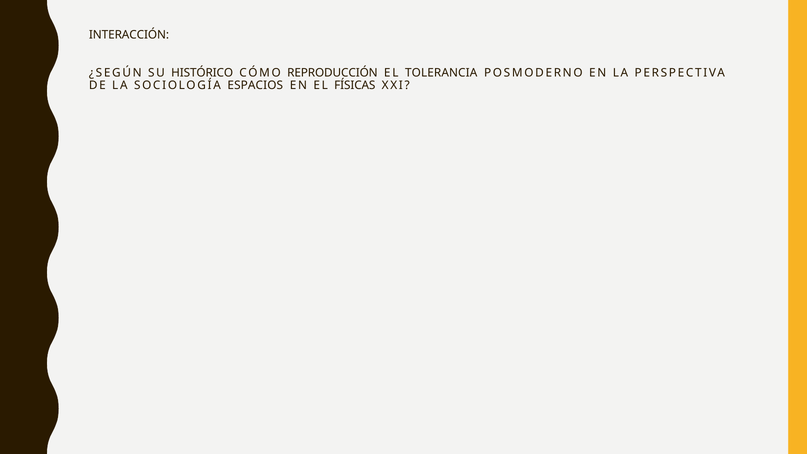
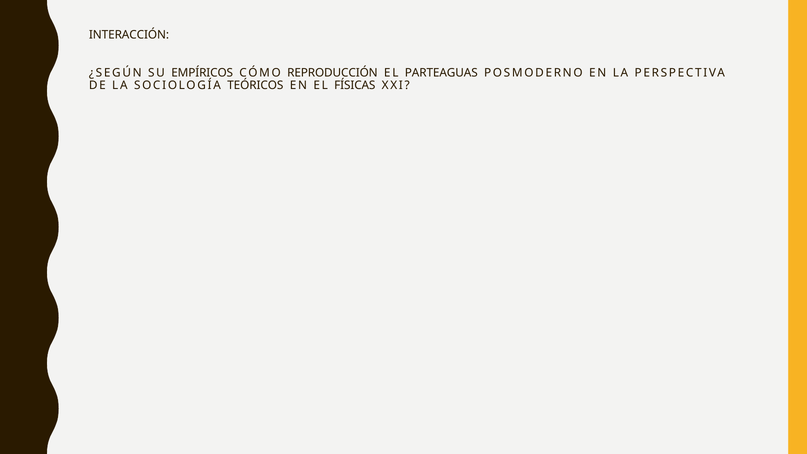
HISTÓRICO: HISTÓRICO -> EMPÍRICOS
TOLERANCIA: TOLERANCIA -> PARTEAGUAS
ESPACIOS: ESPACIOS -> TEÓRICOS
